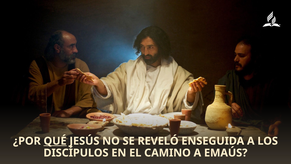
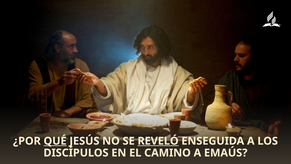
REVELÓ underline: none -> present
